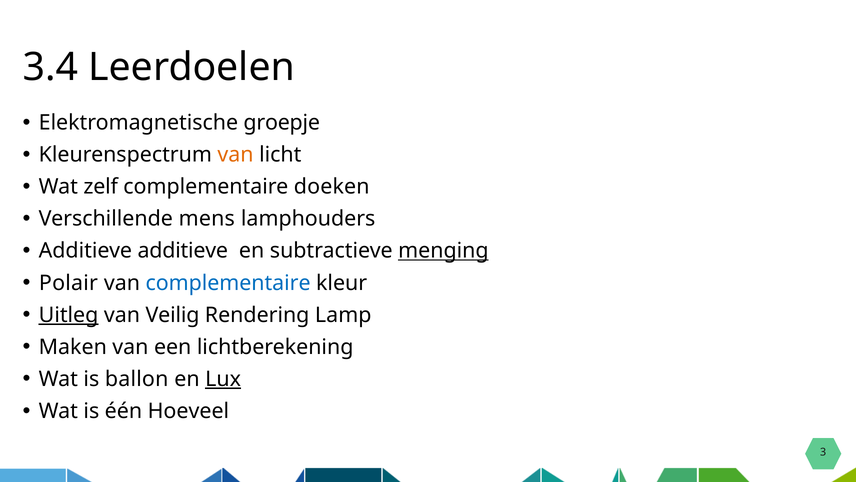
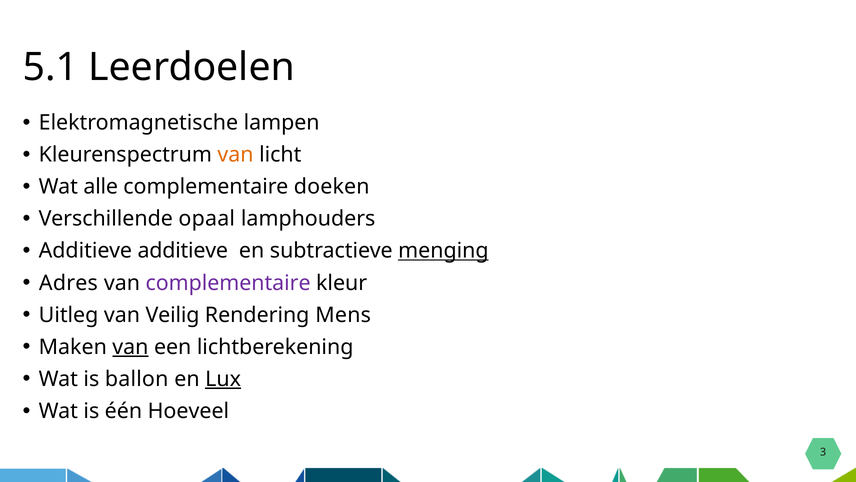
3.4: 3.4 -> 5.1
groepje: groepje -> lampen
zelf: zelf -> alle
mens: mens -> opaal
Polair: Polair -> Adres
complementaire at (228, 283) colour: blue -> purple
Uitleg underline: present -> none
Lamp: Lamp -> Mens
van at (130, 347) underline: none -> present
